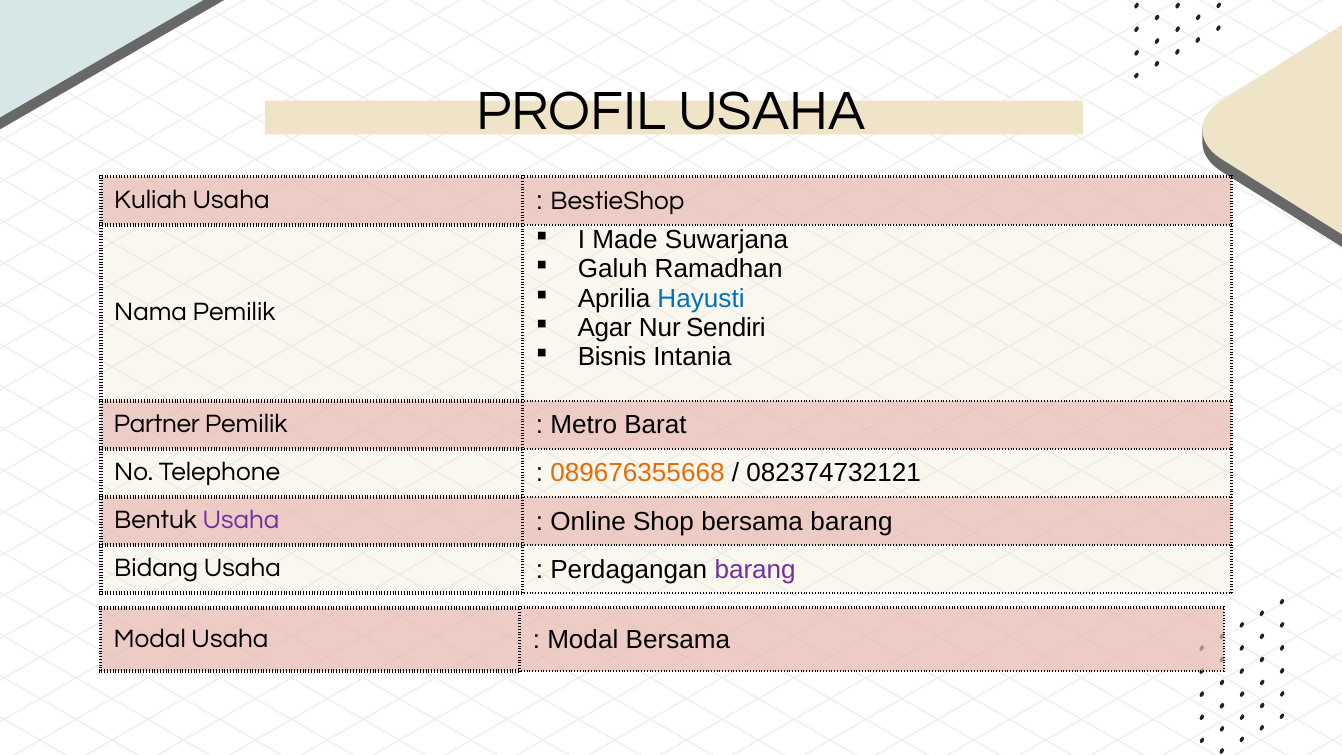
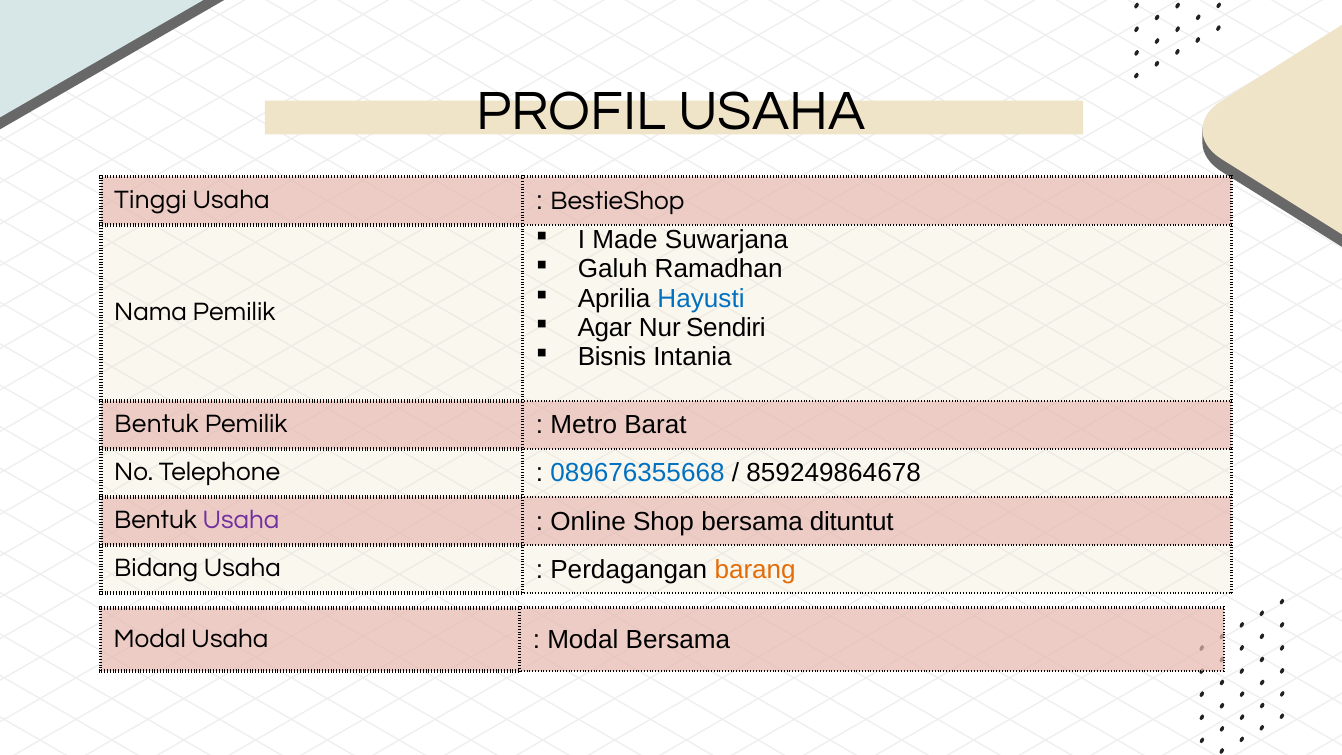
Kuliah: Kuliah -> Tinggi
Partner at (157, 424): Partner -> Bentuk
089676355668 colour: orange -> blue
082374732121: 082374732121 -> 859249864678
bersama barang: barang -> dituntut
barang at (755, 569) colour: purple -> orange
